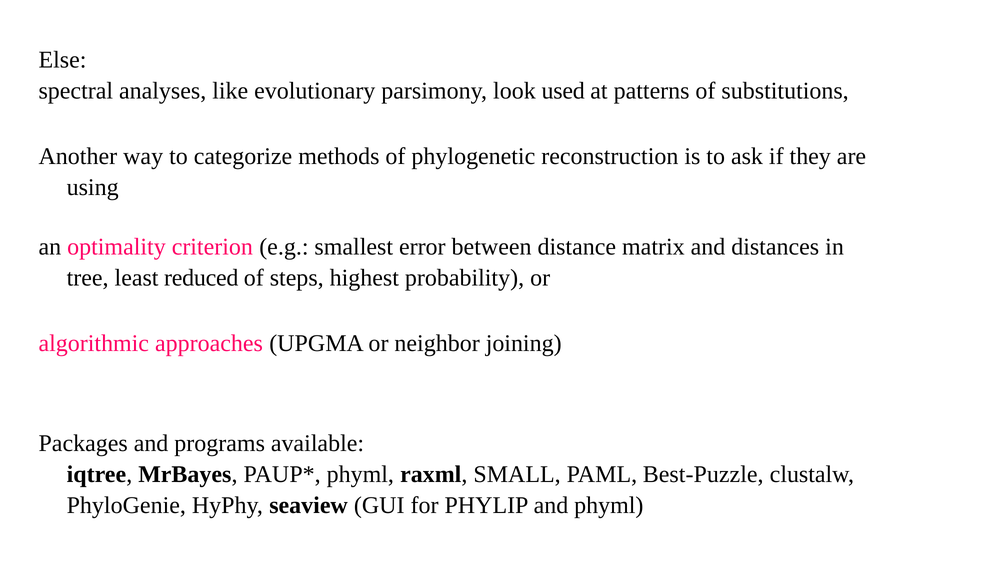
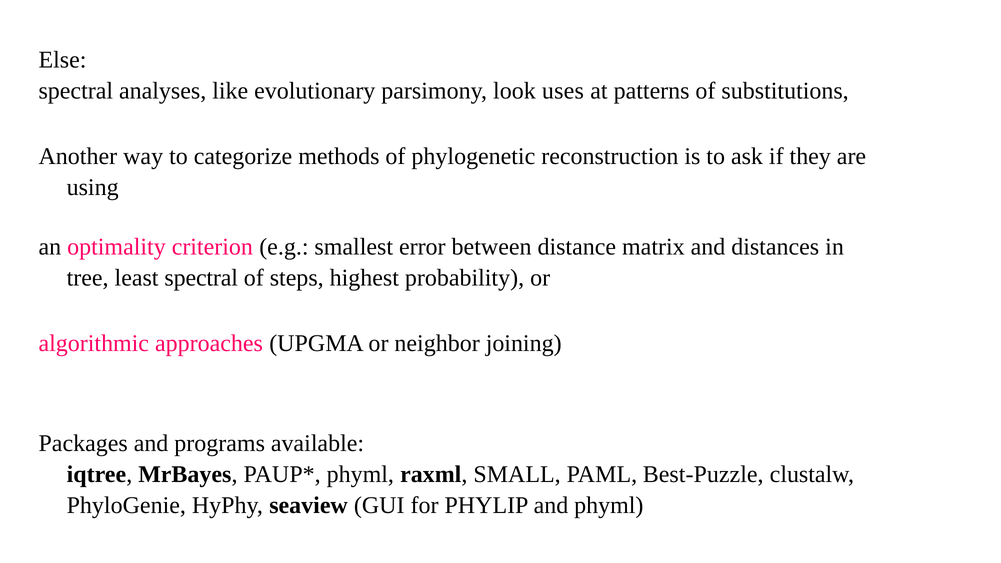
used: used -> uses
least reduced: reduced -> spectral
